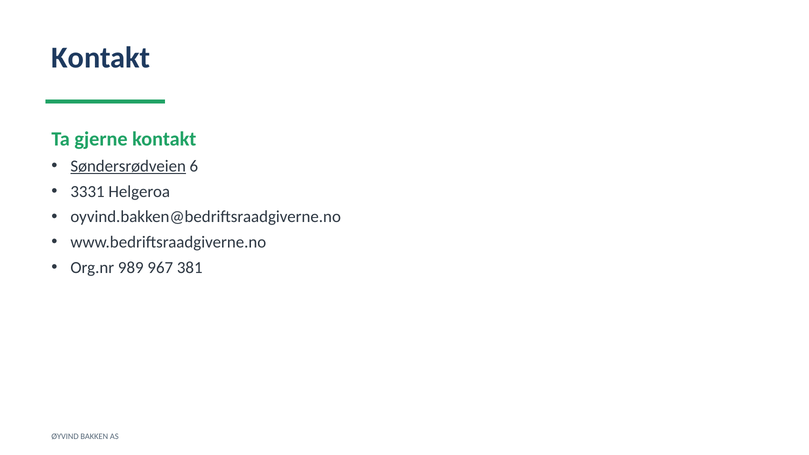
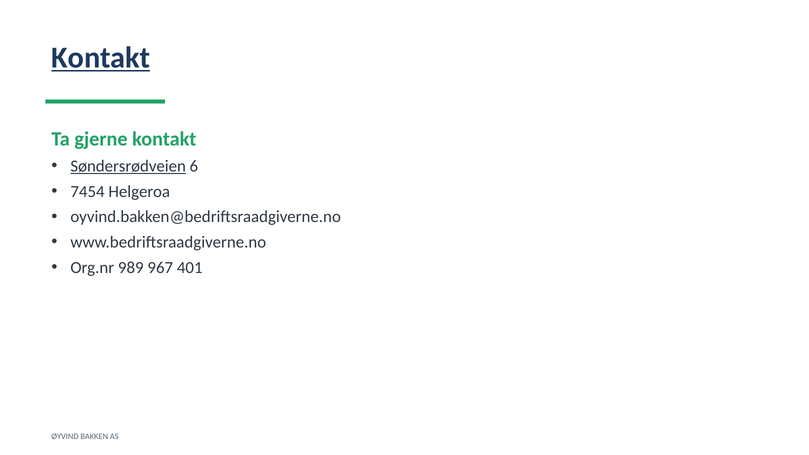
Kontakt at (101, 58) underline: none -> present
3331: 3331 -> 7454
381: 381 -> 401
